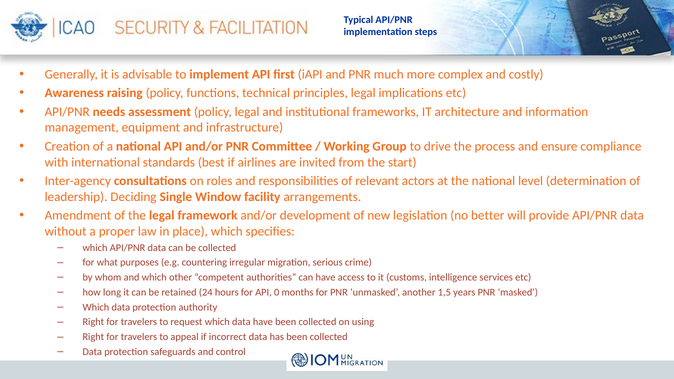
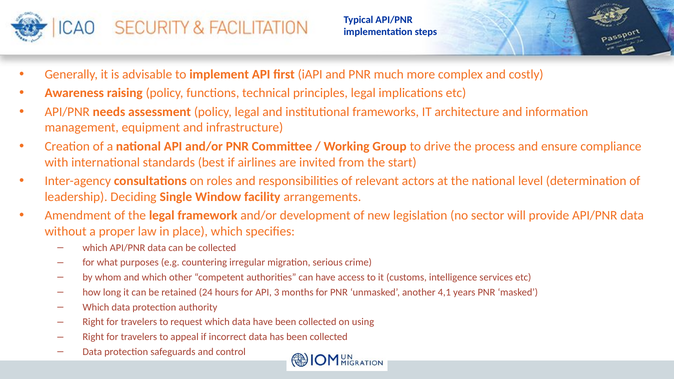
better: better -> sector
0: 0 -> 3
1,5: 1,5 -> 4,1
